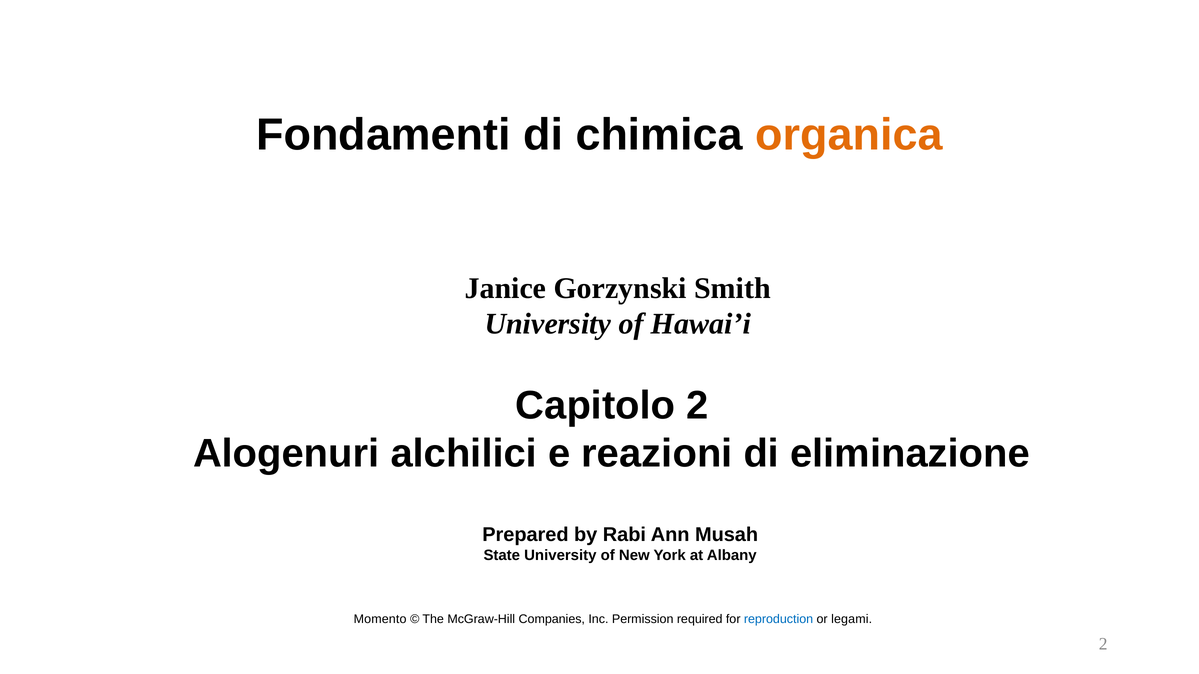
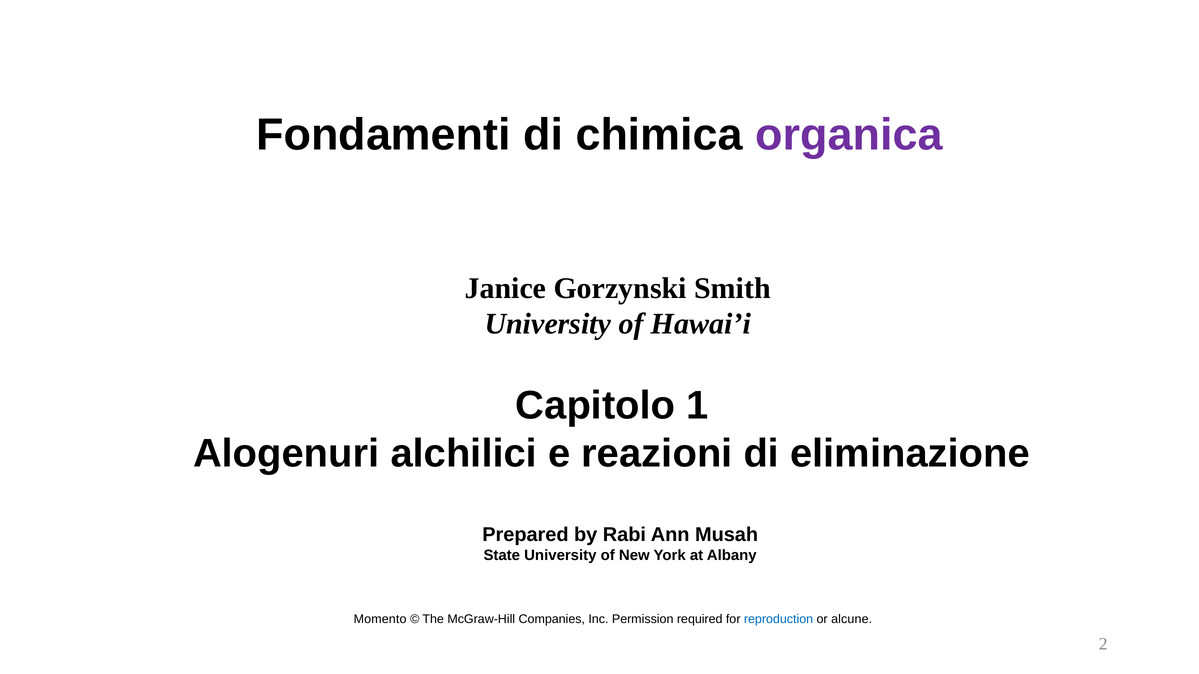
organica colour: orange -> purple
Capitolo 2: 2 -> 1
legami: legami -> alcune
